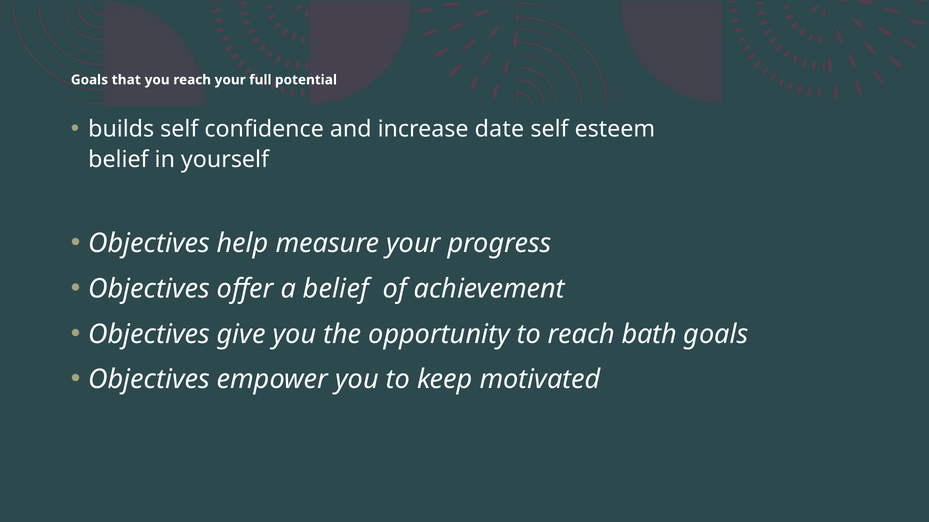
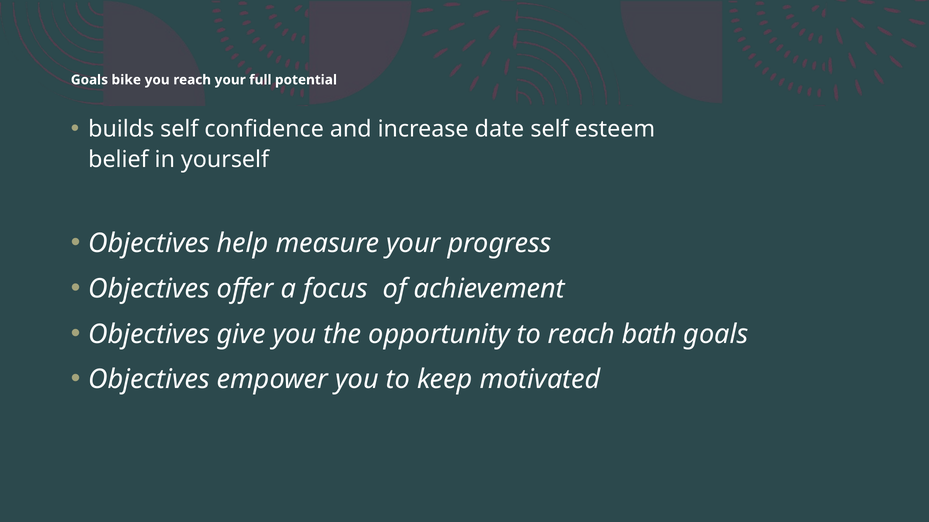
that: that -> bike
a belief: belief -> focus
